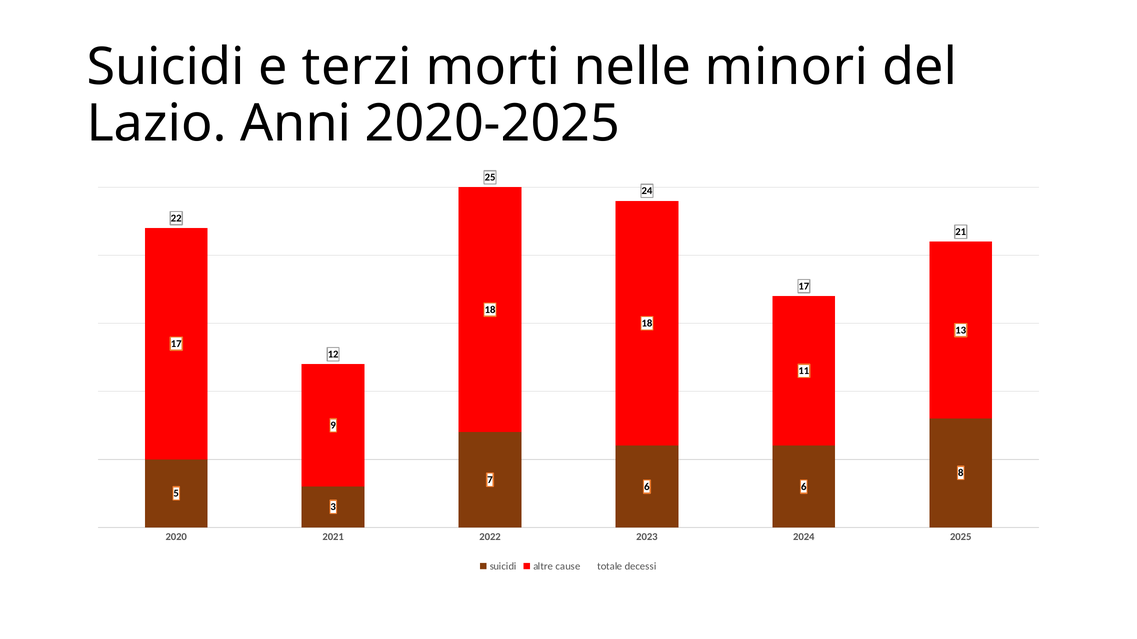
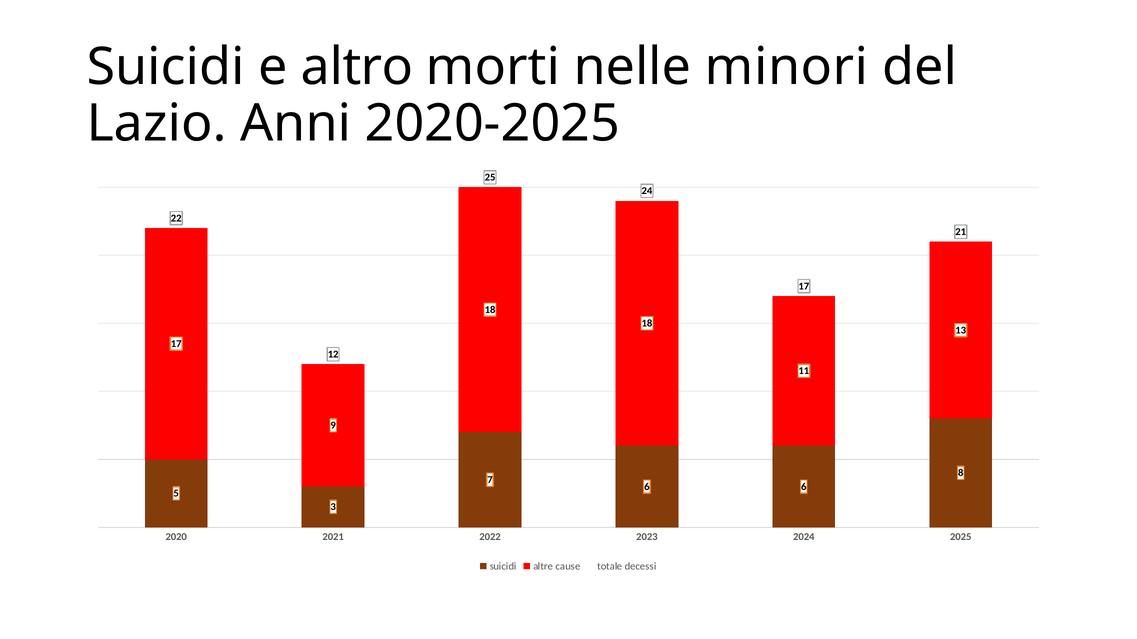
terzi: terzi -> altro
